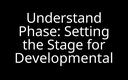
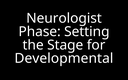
Understand: Understand -> Neurologist
